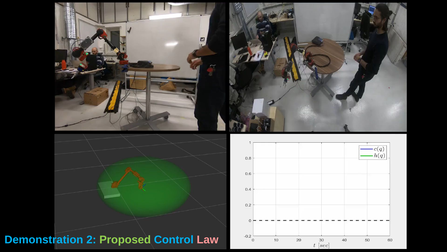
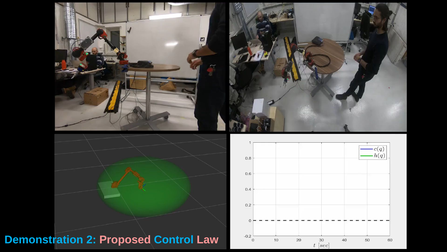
Proposed colour: light green -> pink
